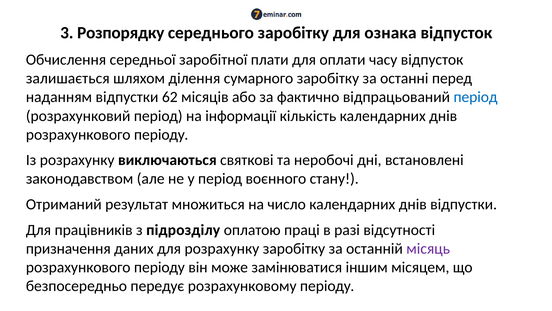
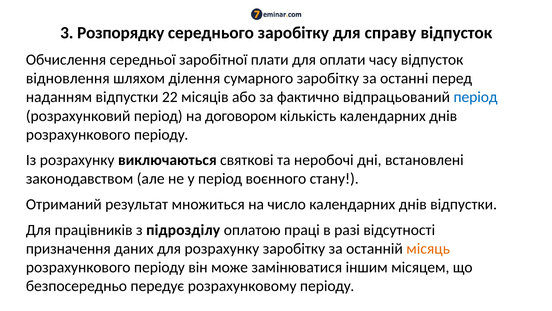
ознака: ознака -> справу
залишається: залишається -> відновлення
62: 62 -> 22
інформації: інформації -> договором
місяць colour: purple -> orange
